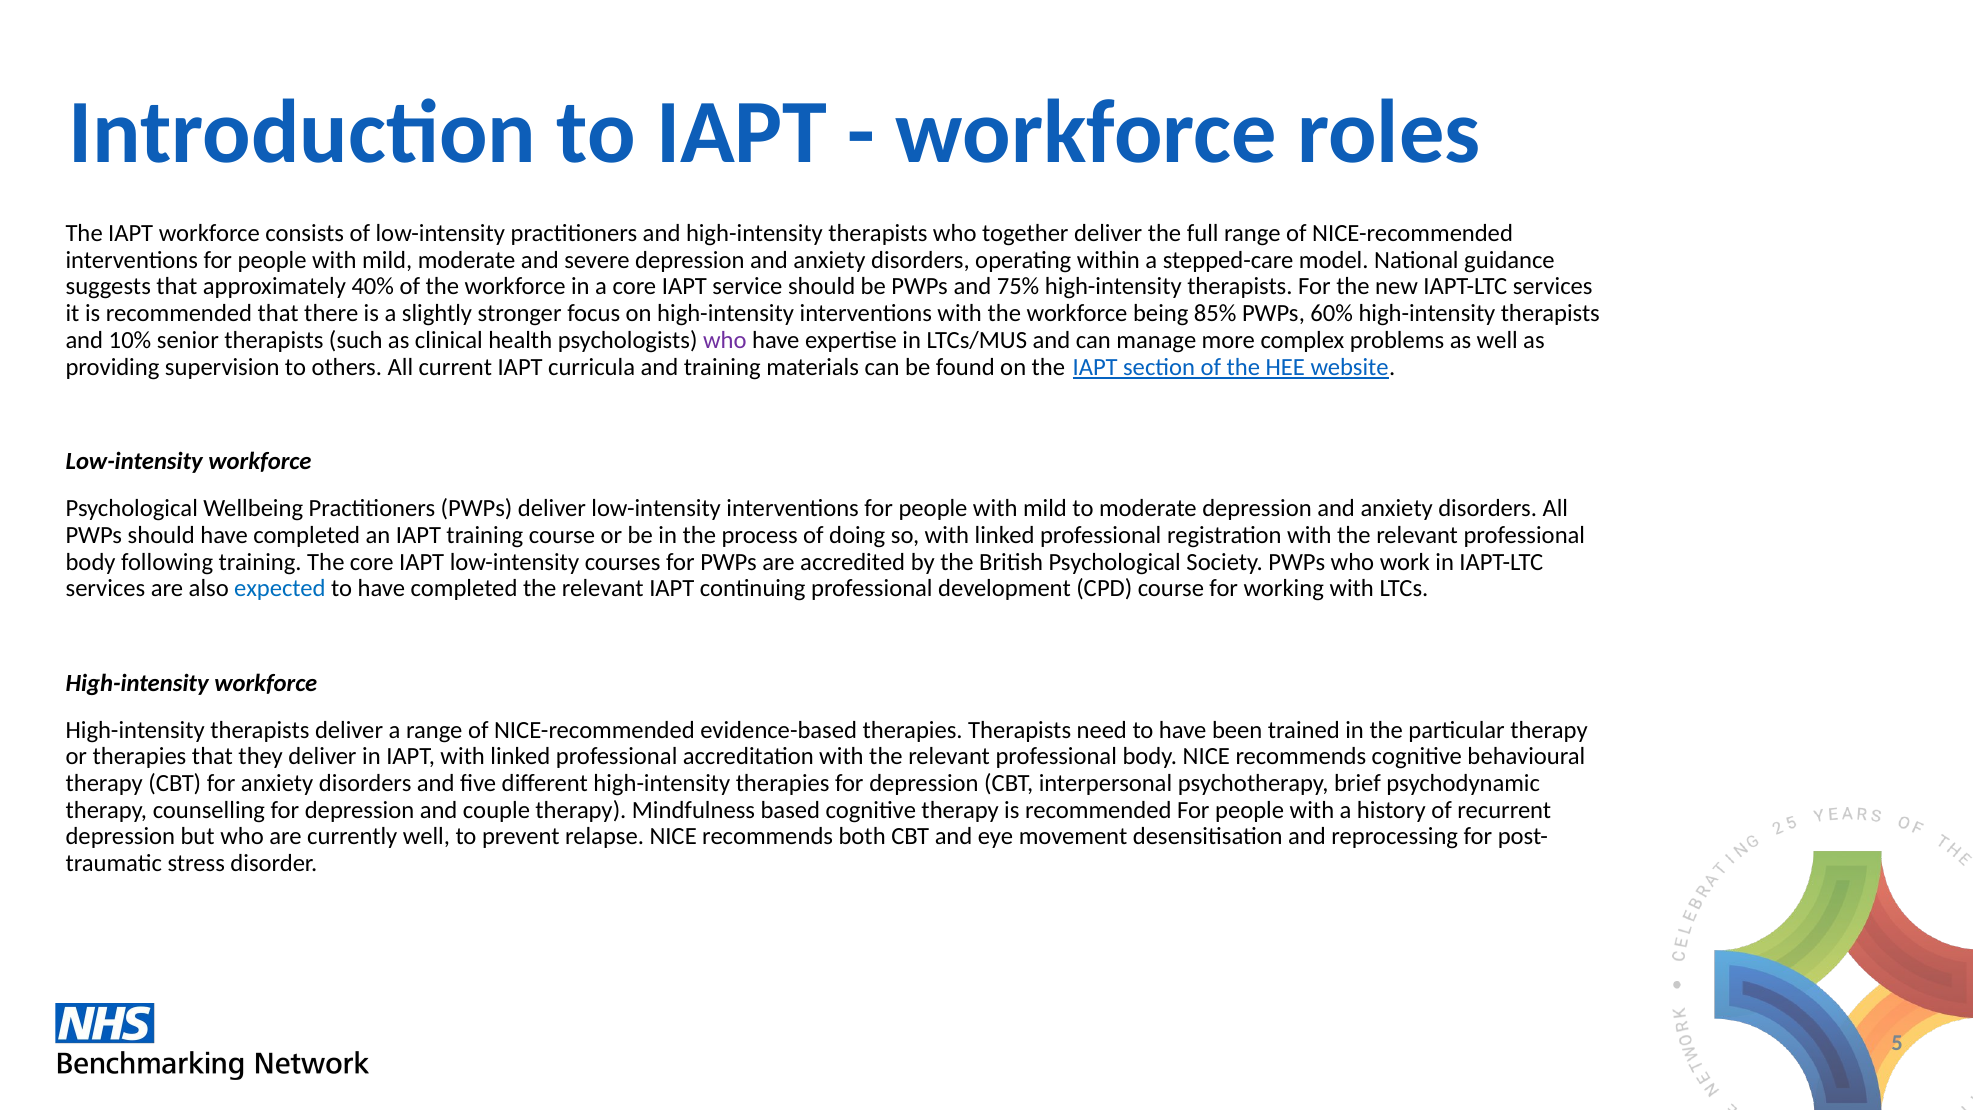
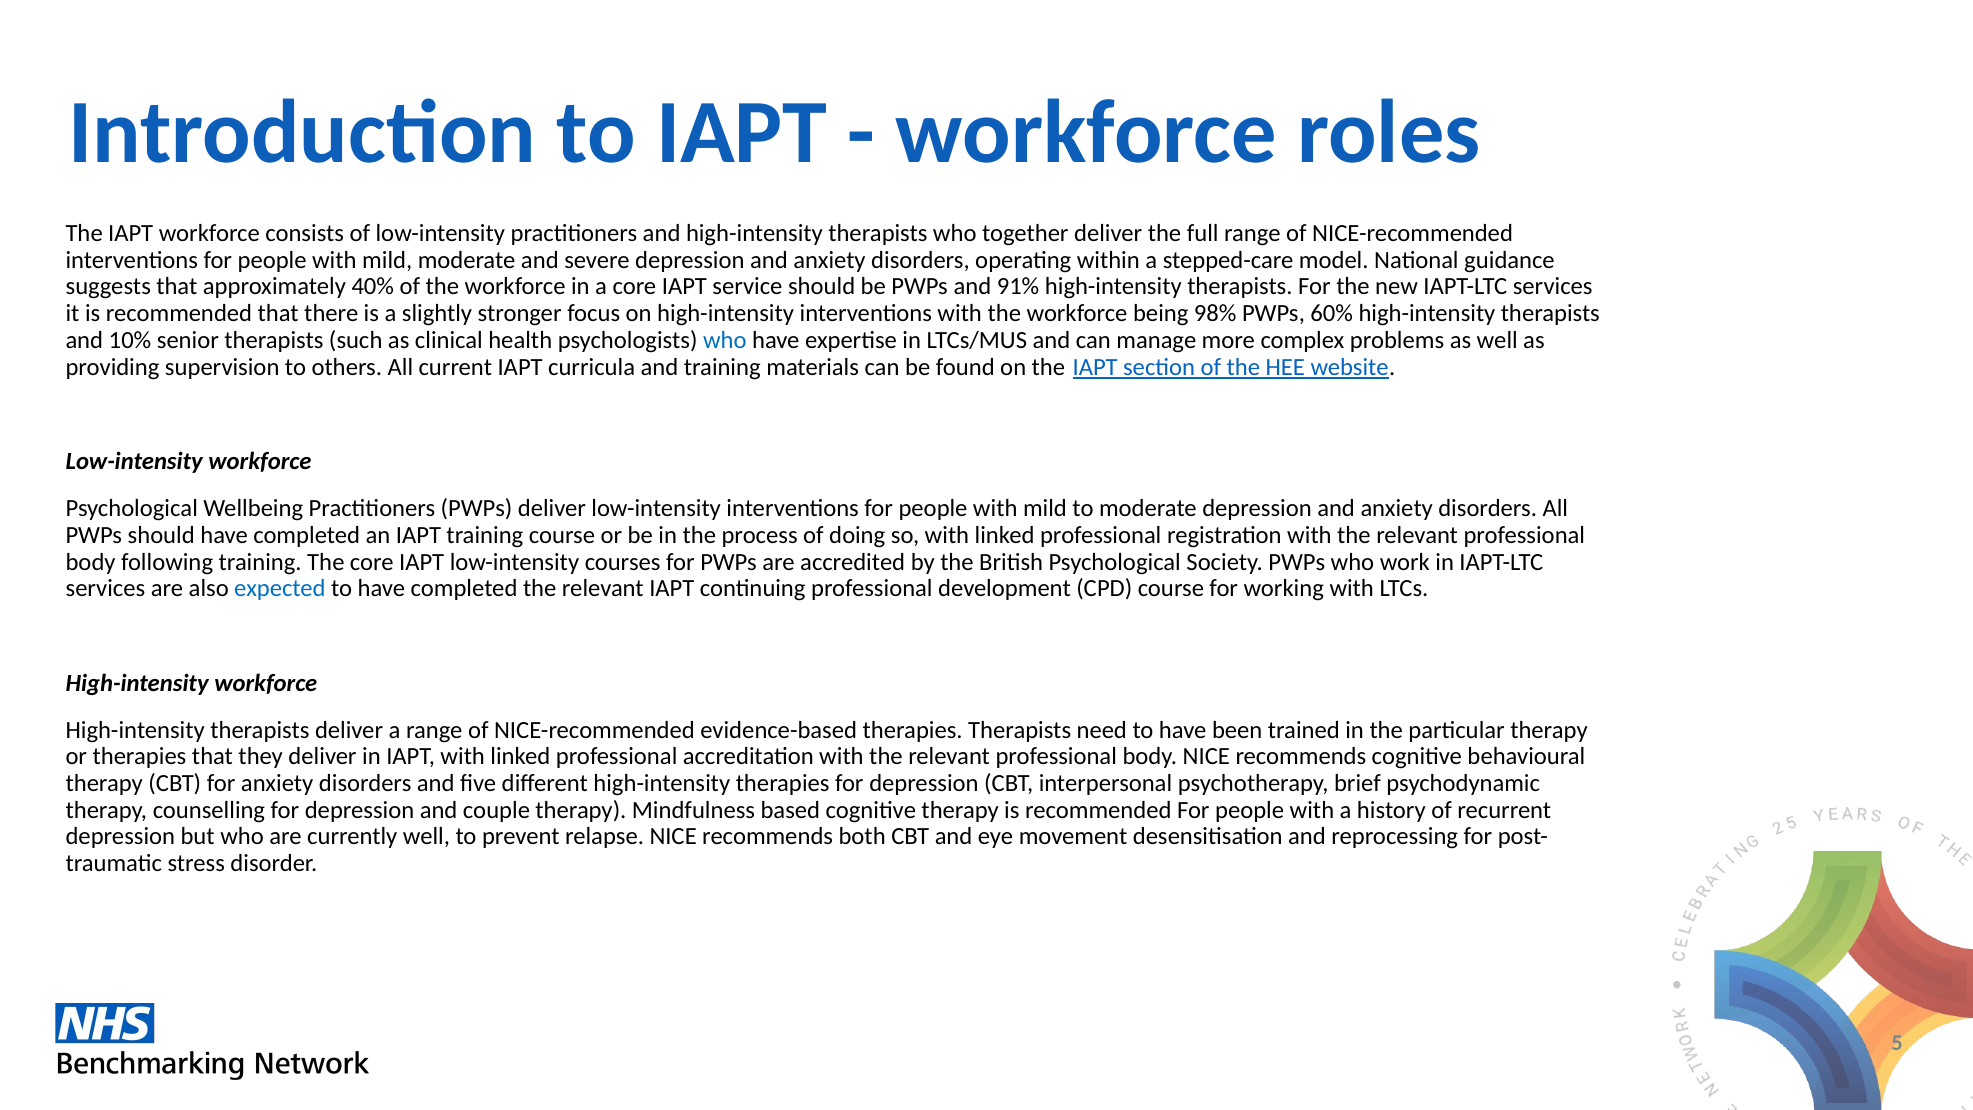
75%: 75% -> 91%
85%: 85% -> 98%
who at (725, 340) colour: purple -> blue
